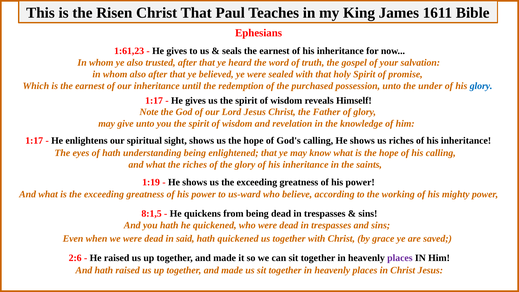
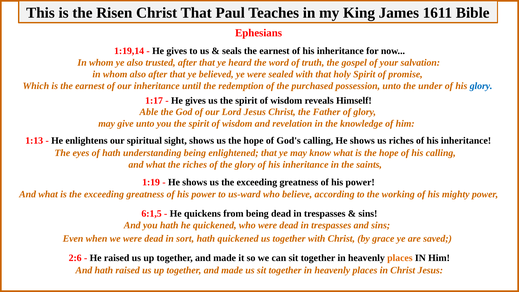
1:61,23: 1:61,23 -> 1:19,14
Note: Note -> Able
1:17 at (34, 141): 1:17 -> 1:13
8:1,5: 8:1,5 -> 6:1,5
said: said -> sort
places at (400, 258) colour: purple -> orange
